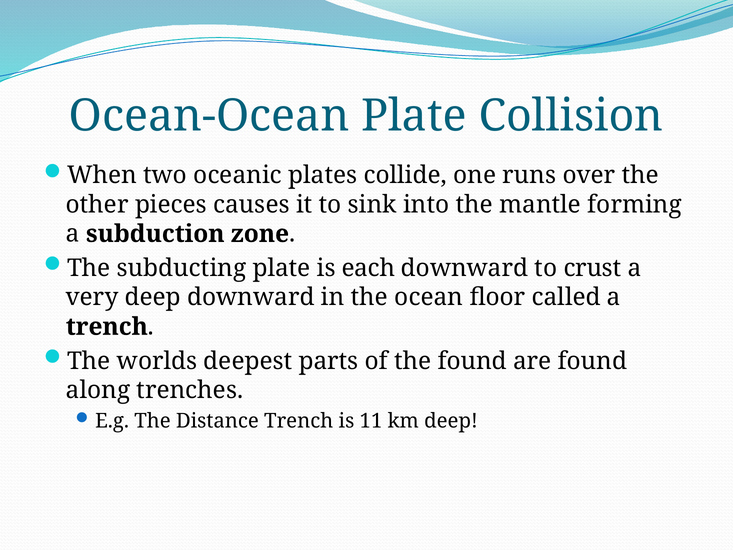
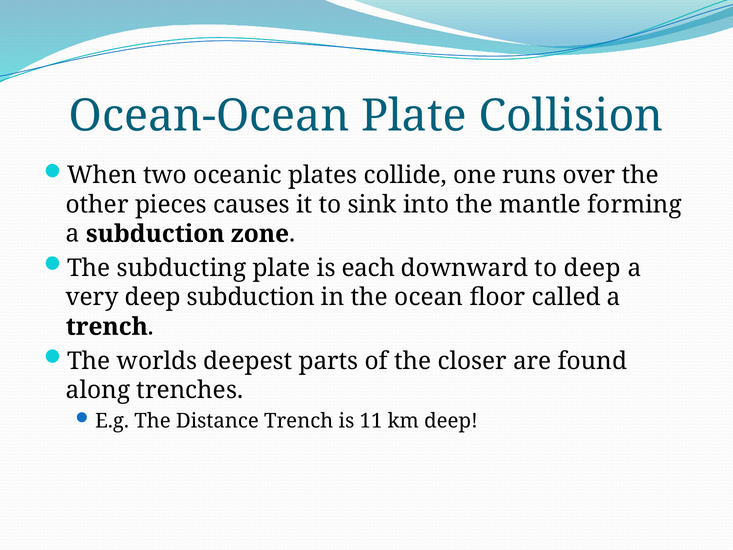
to crust: crust -> deep
deep downward: downward -> subduction
the found: found -> closer
